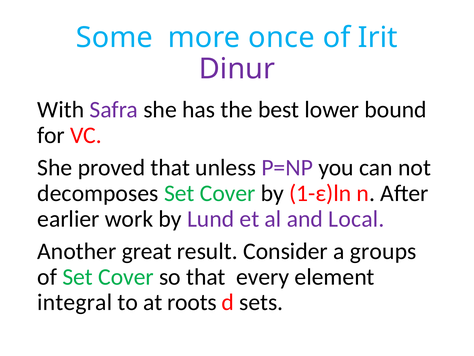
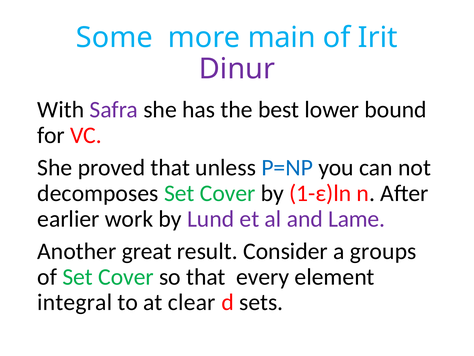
once: once -> main
P=NP colour: purple -> blue
Local: Local -> Lame
roots: roots -> clear
